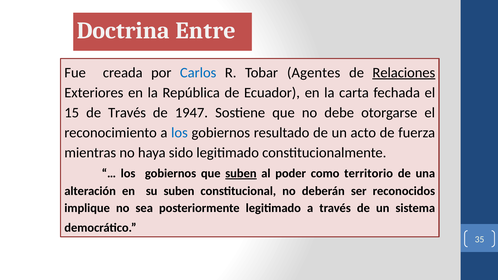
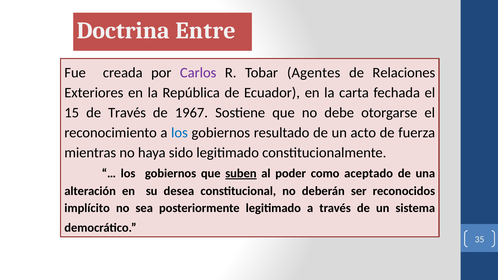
Carlos colour: blue -> purple
Relaciones underline: present -> none
1947: 1947 -> 1967
territorio: territorio -> aceptado
su suben: suben -> desea
implique: implique -> implícito
